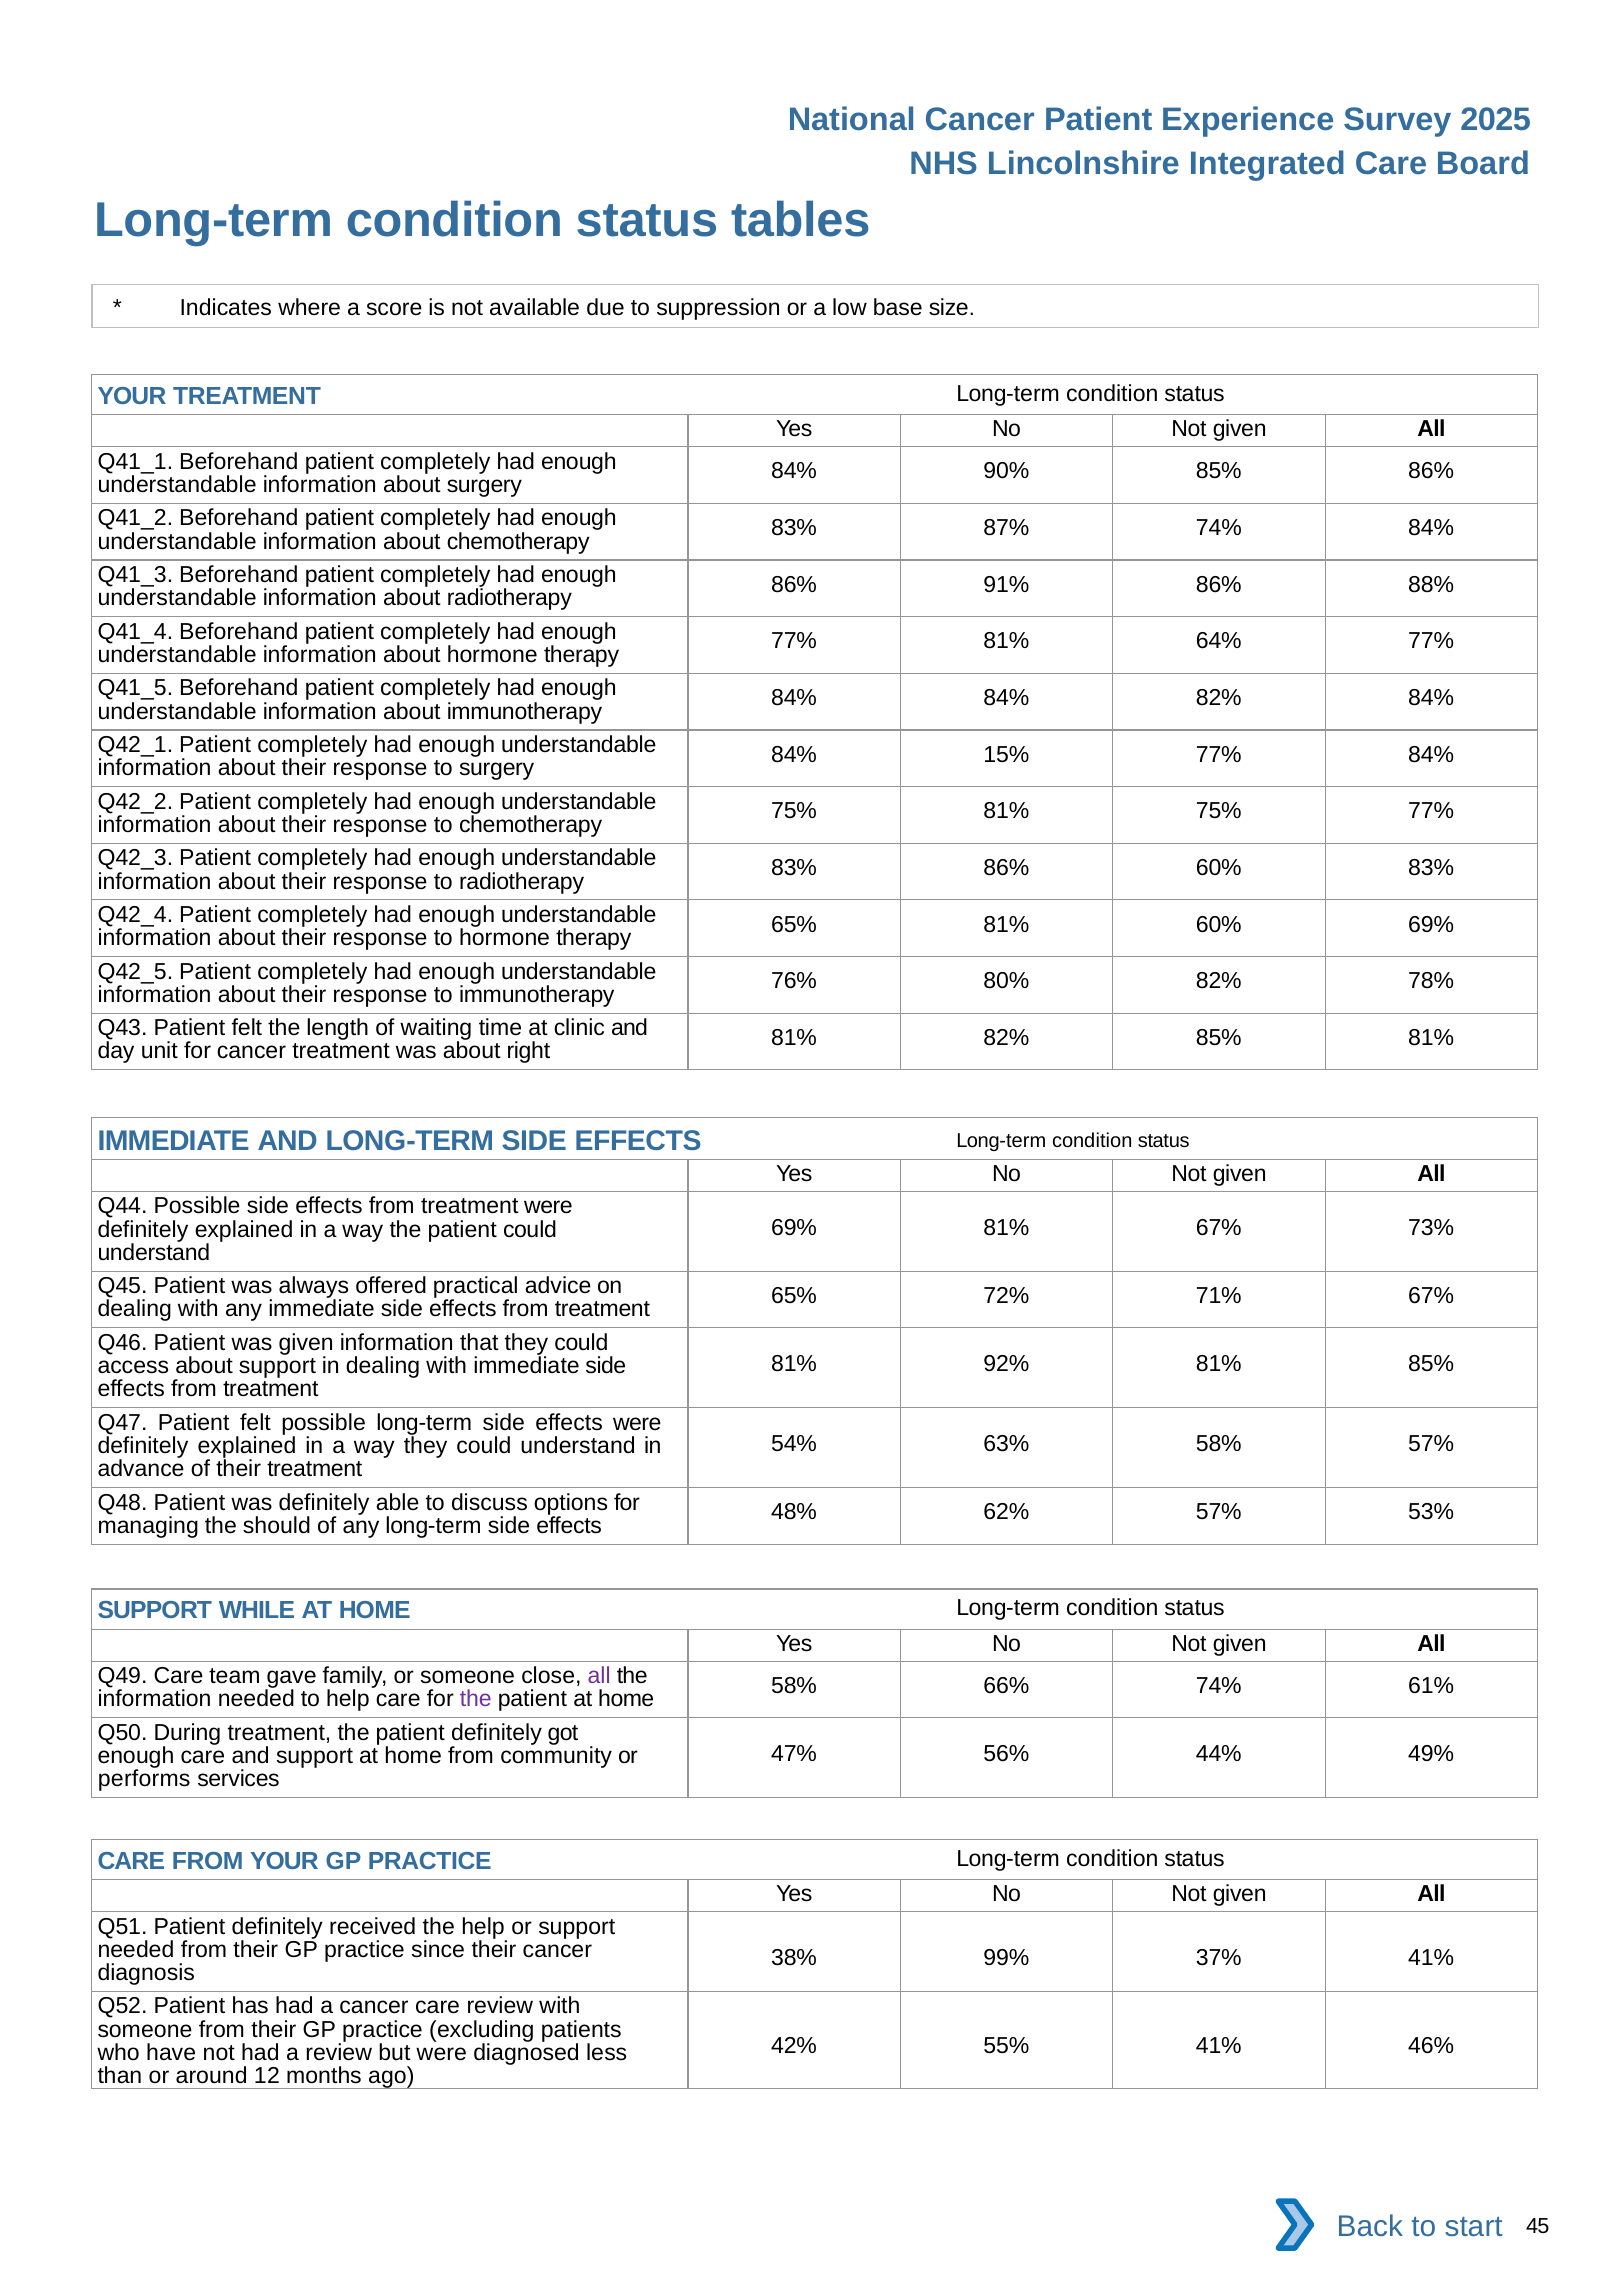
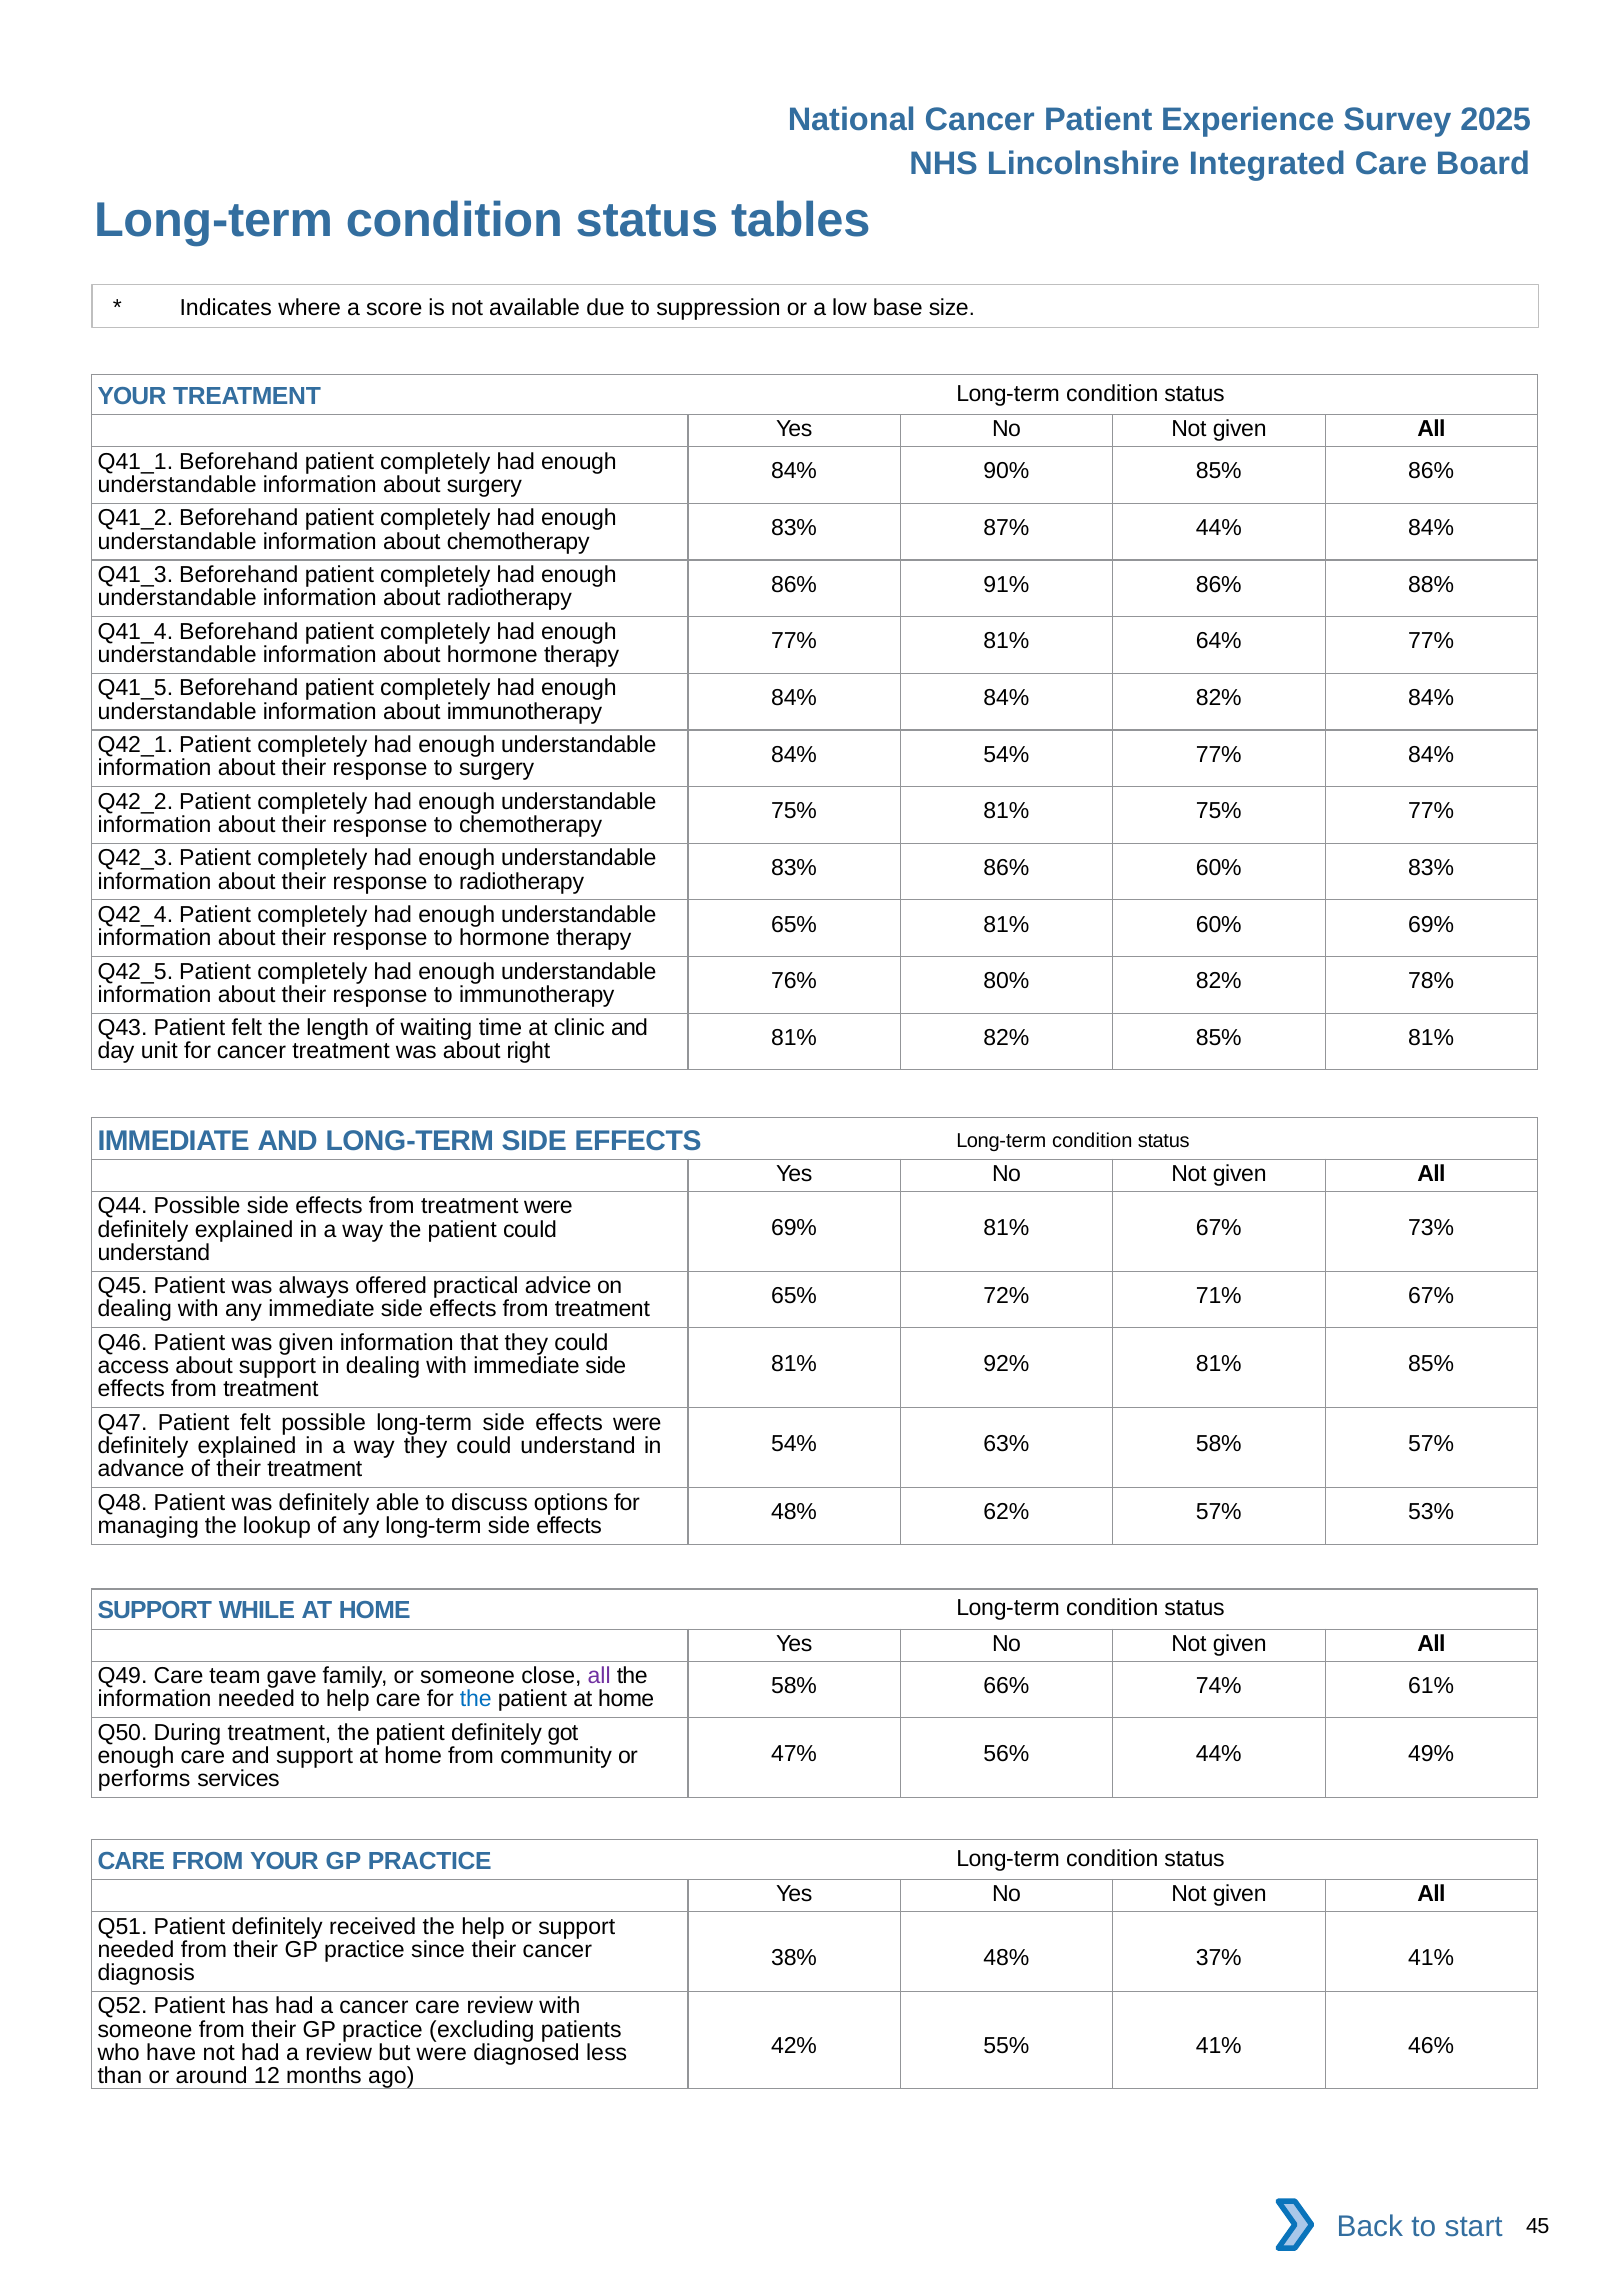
87% 74%: 74% -> 44%
84% 15%: 15% -> 54%
should: should -> lookup
the at (476, 1699) colour: purple -> blue
38% 99%: 99% -> 48%
